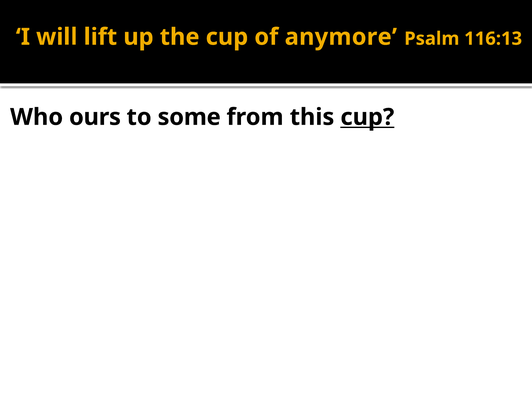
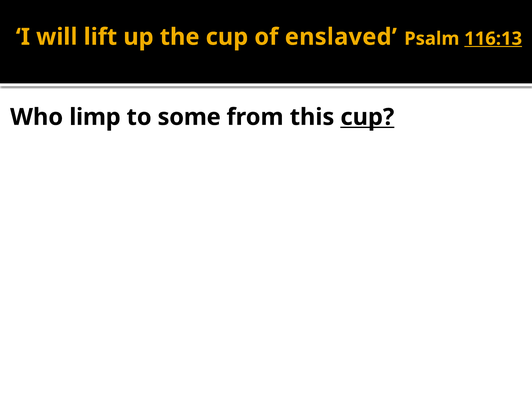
anymore: anymore -> enslaved
116:13 underline: none -> present
ours: ours -> limp
